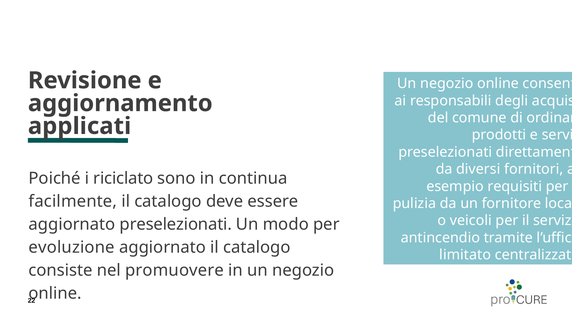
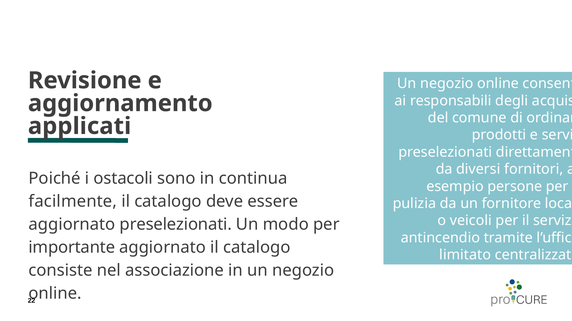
riciclato: riciclato -> ostacoli
requisiti: requisiti -> persone
evoluzione: evoluzione -> importante
promuovere: promuovere -> associazione
